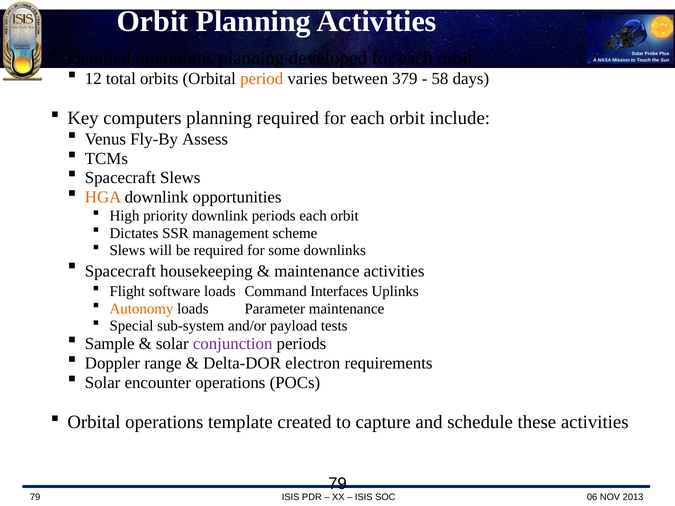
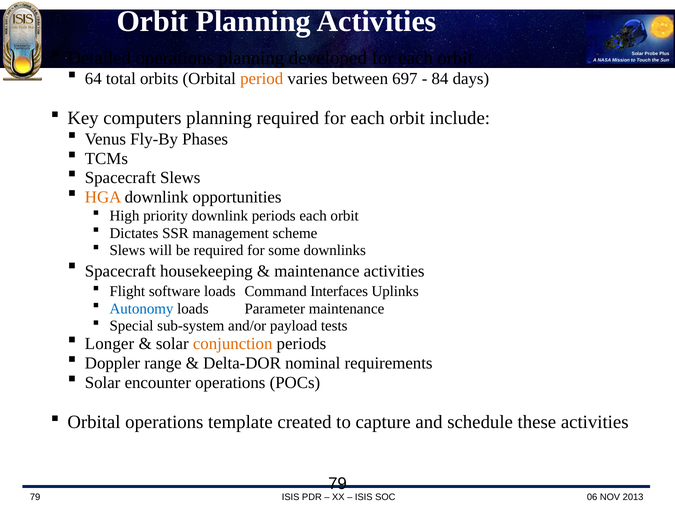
12: 12 -> 64
379: 379 -> 697
58: 58 -> 84
Assess: Assess -> Phases
Autonomy colour: orange -> blue
Sample: Sample -> Longer
conjunction colour: purple -> orange
electron: electron -> nominal
